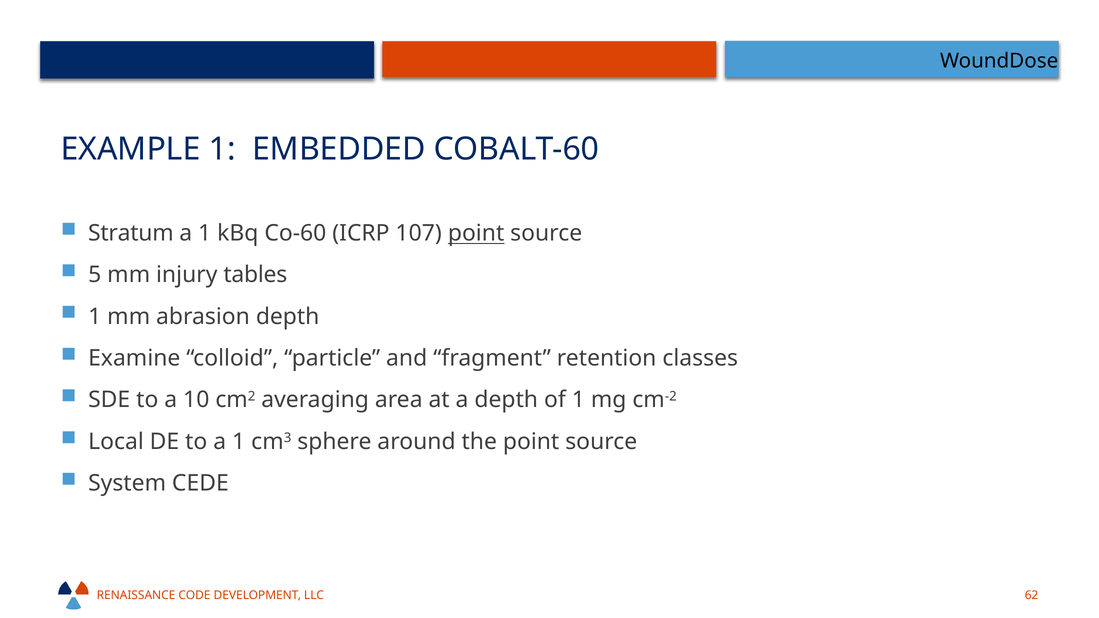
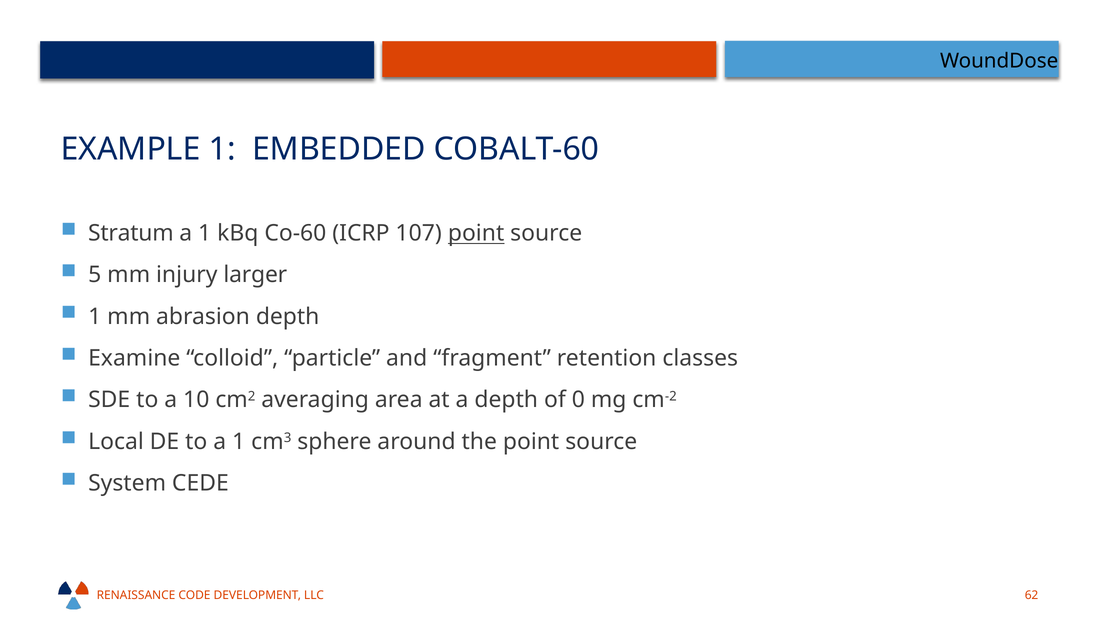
tables: tables -> larger
of 1: 1 -> 0
